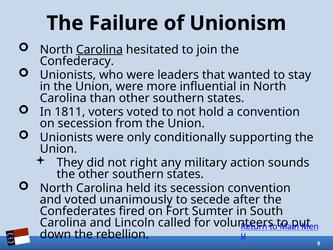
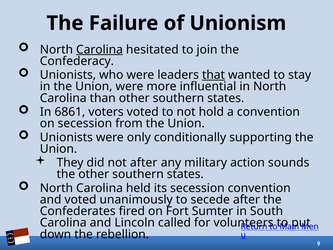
that underline: none -> present
1811: 1811 -> 6861
not right: right -> after
